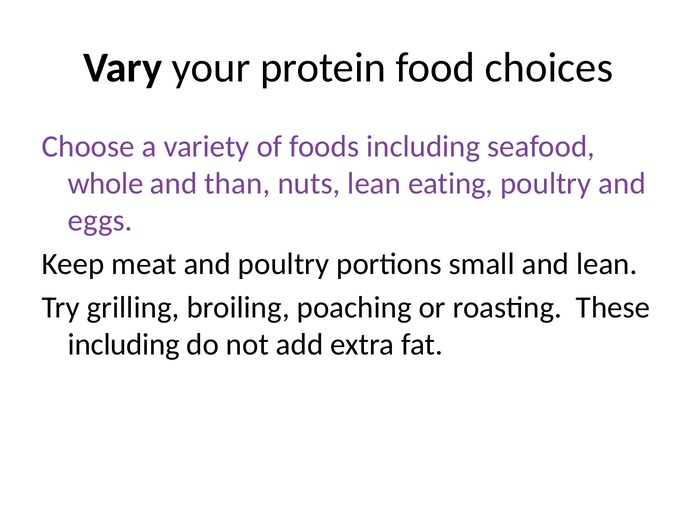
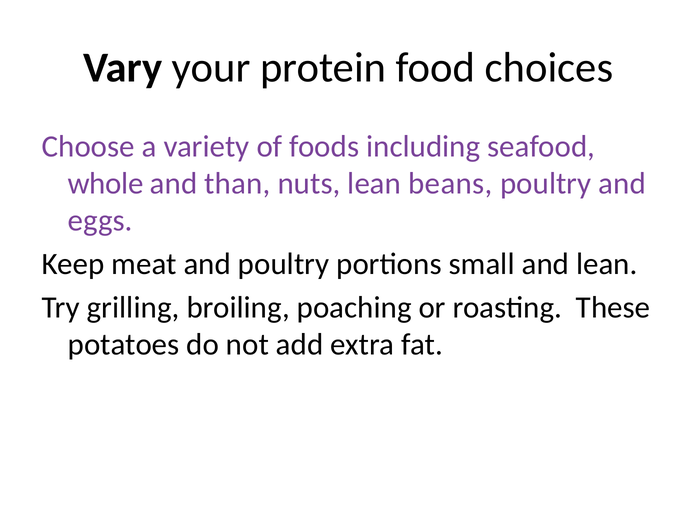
eating: eating -> beans
including at (124, 345): including -> potatoes
